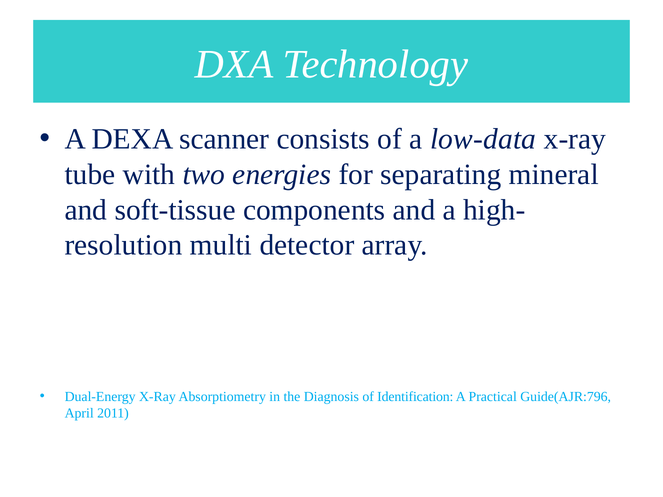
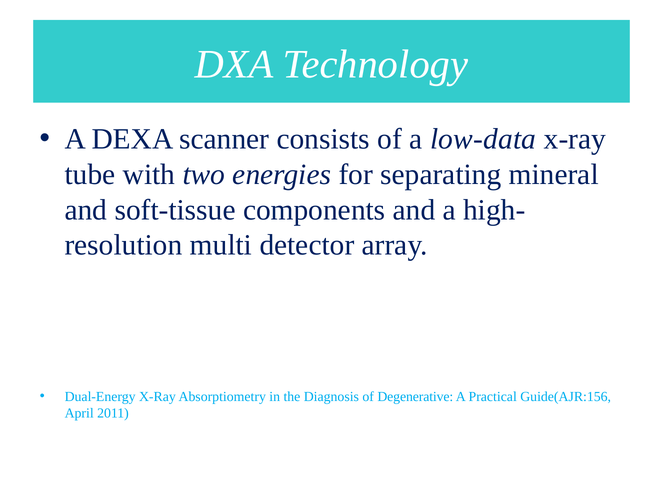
Identification: Identification -> Degenerative
Guide(AJR:796: Guide(AJR:796 -> Guide(AJR:156
